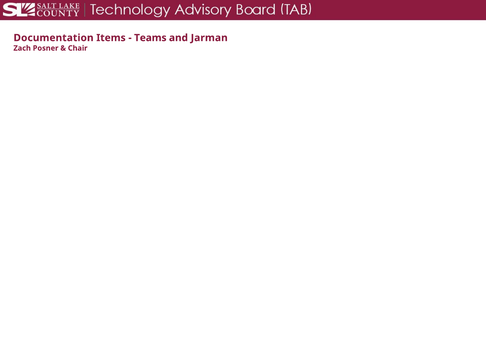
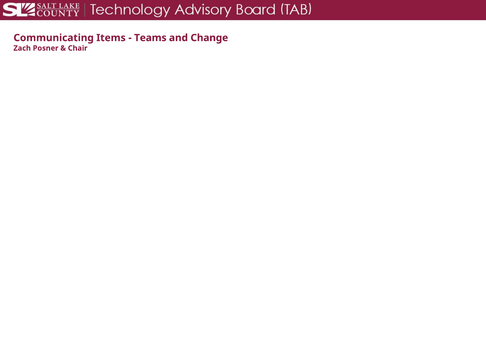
Documentation: Documentation -> Communicating
Jarman: Jarman -> Change
